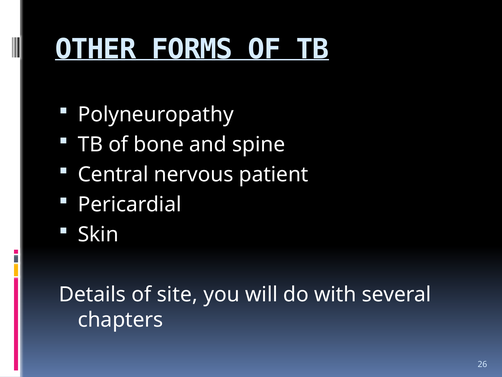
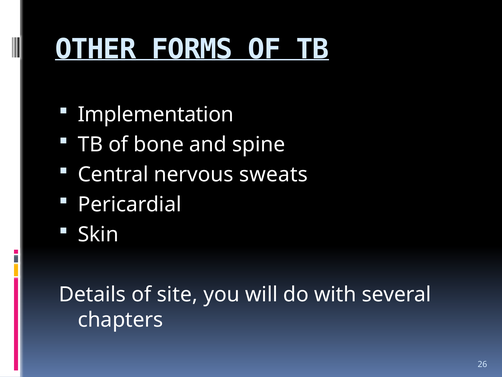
Polyneuropathy: Polyneuropathy -> Implementation
patient: patient -> sweats
